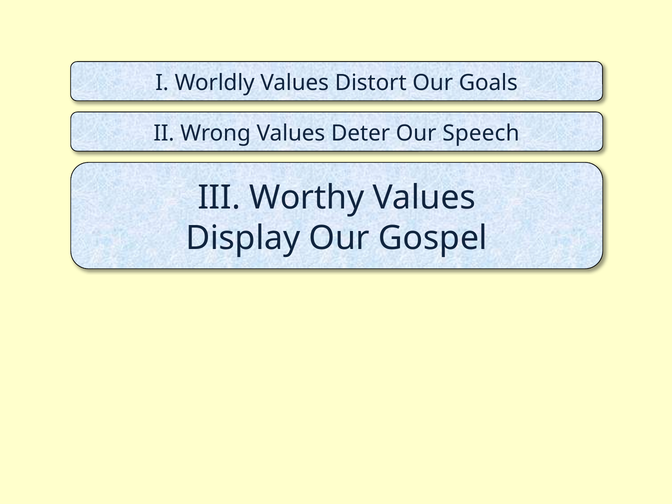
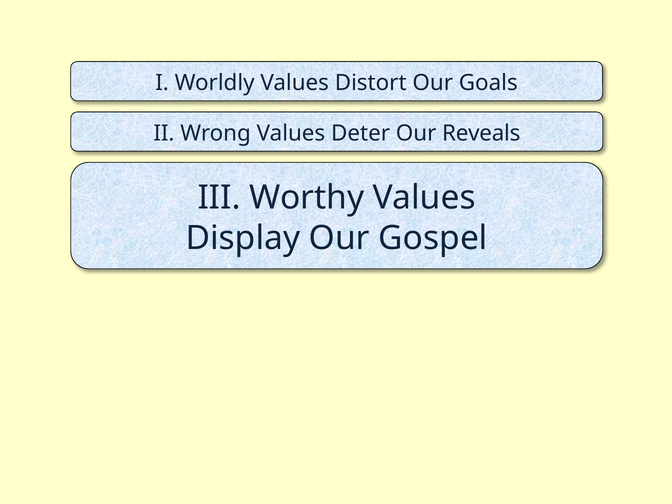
Speech: Speech -> Reveals
